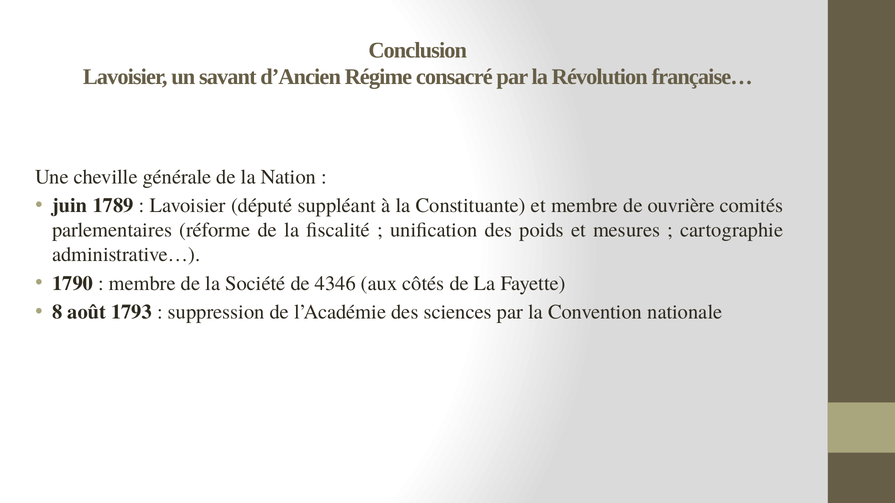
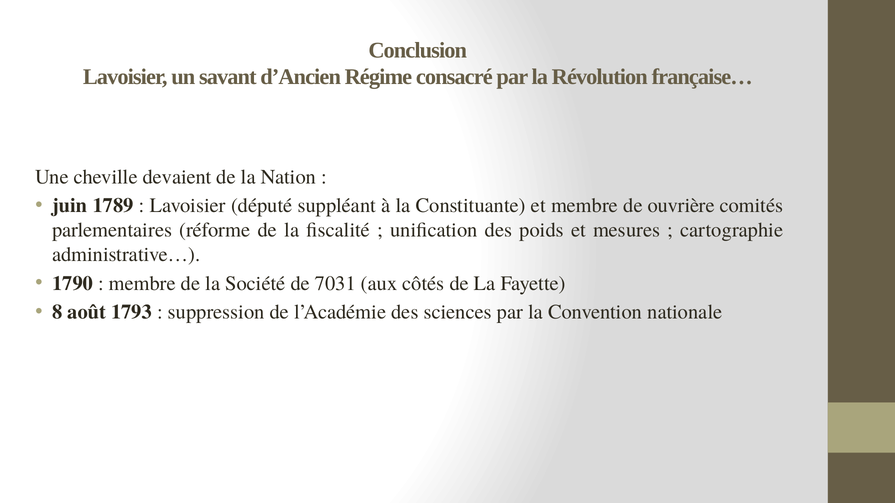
générale: générale -> devaient
4346: 4346 -> 7031
